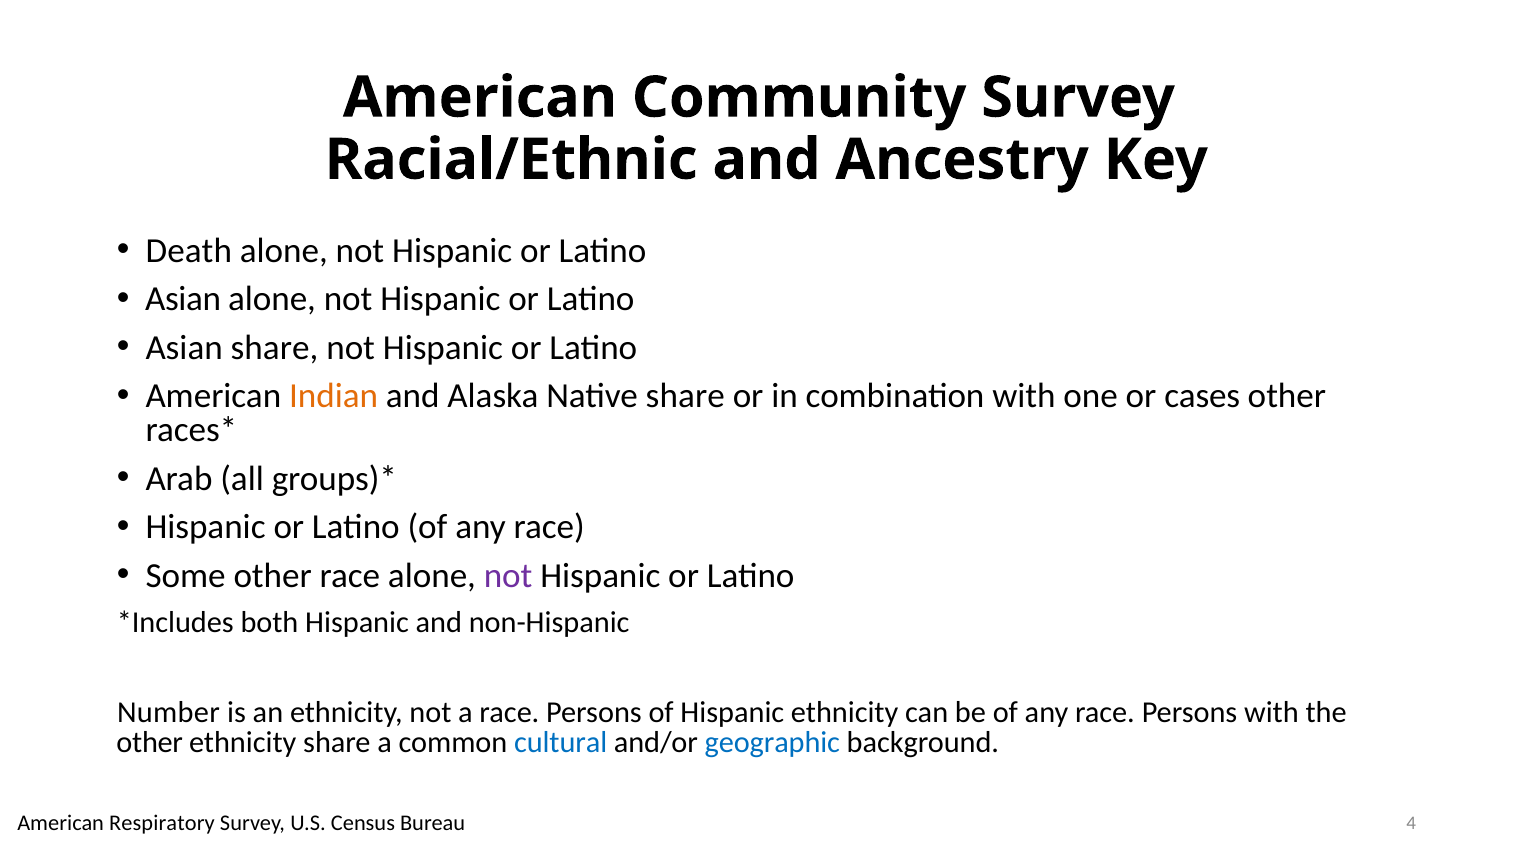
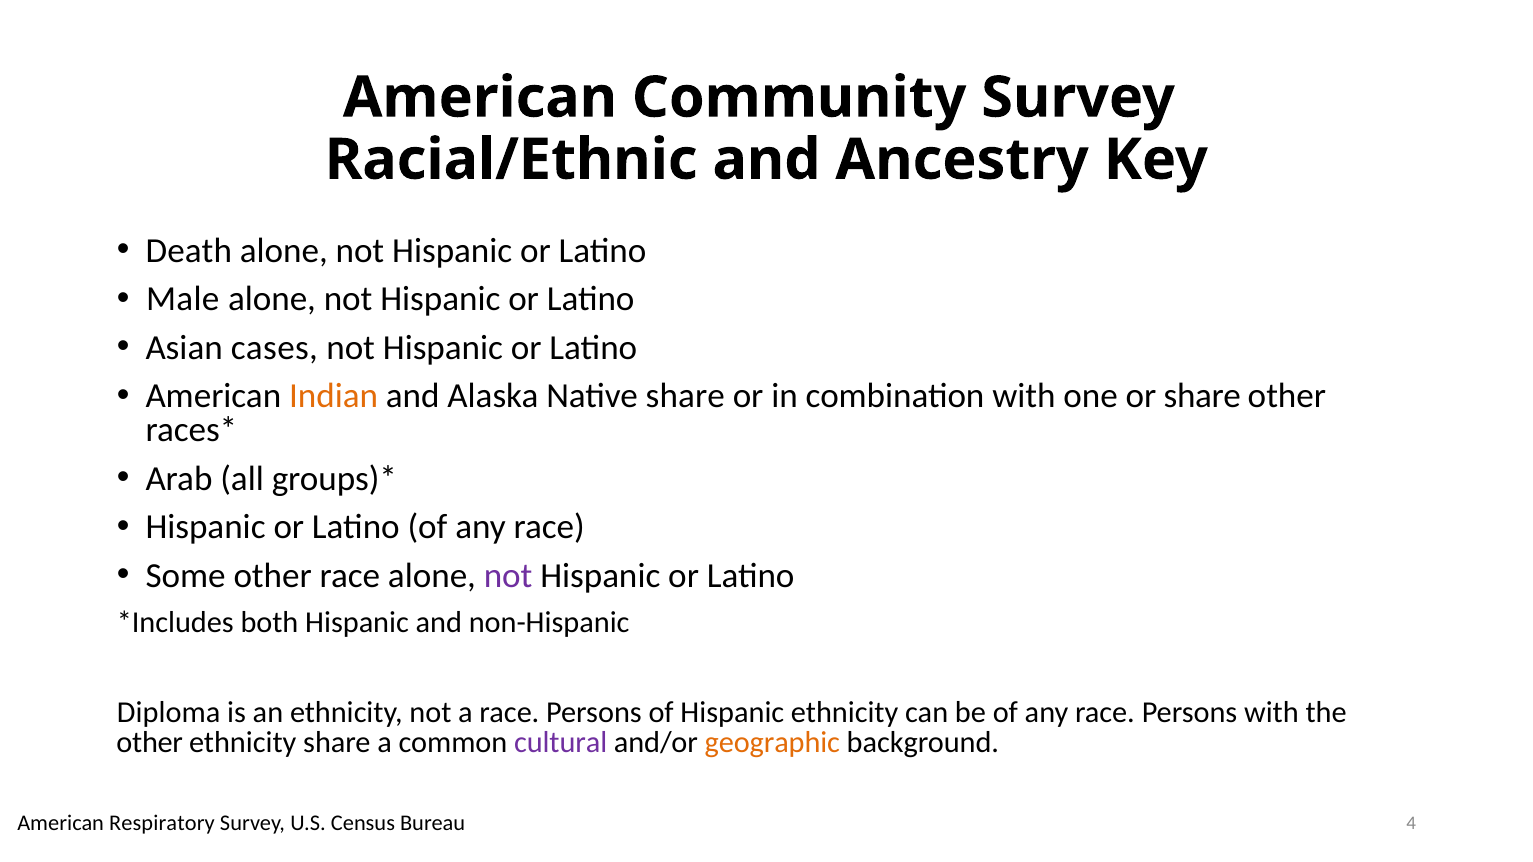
Asian at (183, 299): Asian -> Male
Asian share: share -> cases
or cases: cases -> share
Number: Number -> Diploma
cultural colour: blue -> purple
geographic colour: blue -> orange
